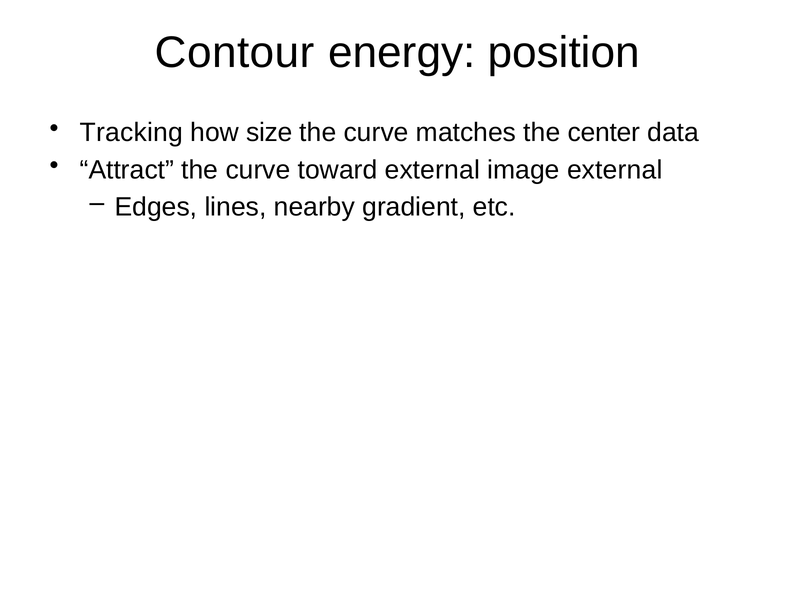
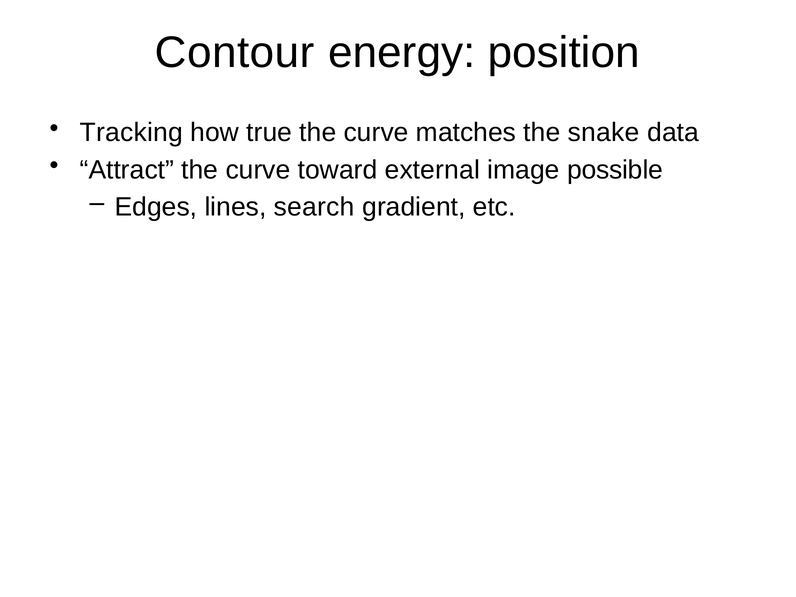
size: size -> true
center: center -> snake
image external: external -> possible
nearby: nearby -> search
